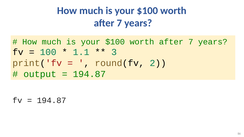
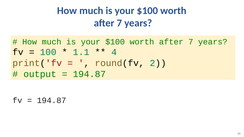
3: 3 -> 4
